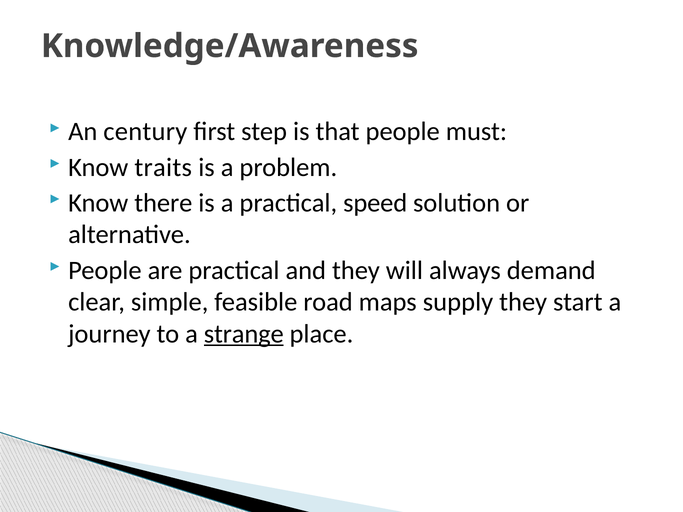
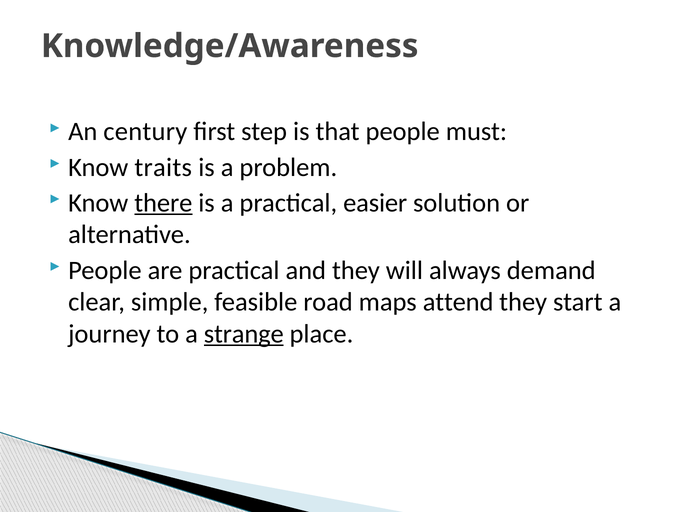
there underline: none -> present
speed: speed -> easier
supply: supply -> attend
